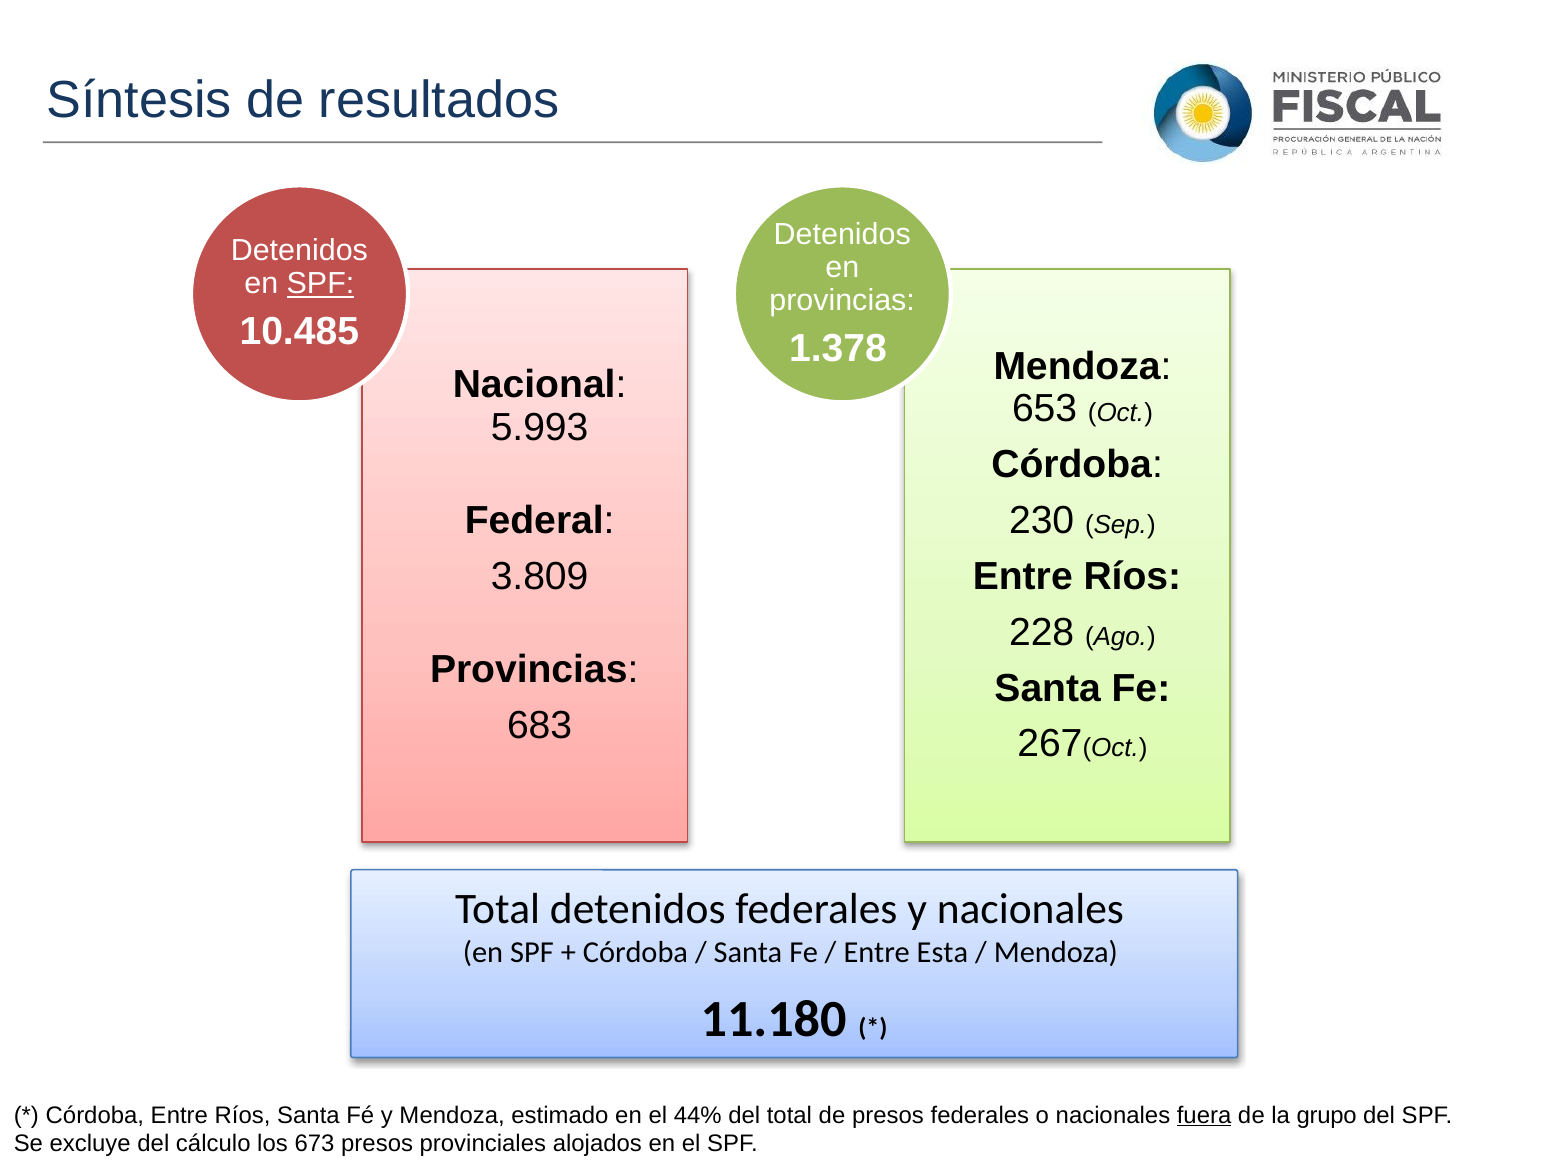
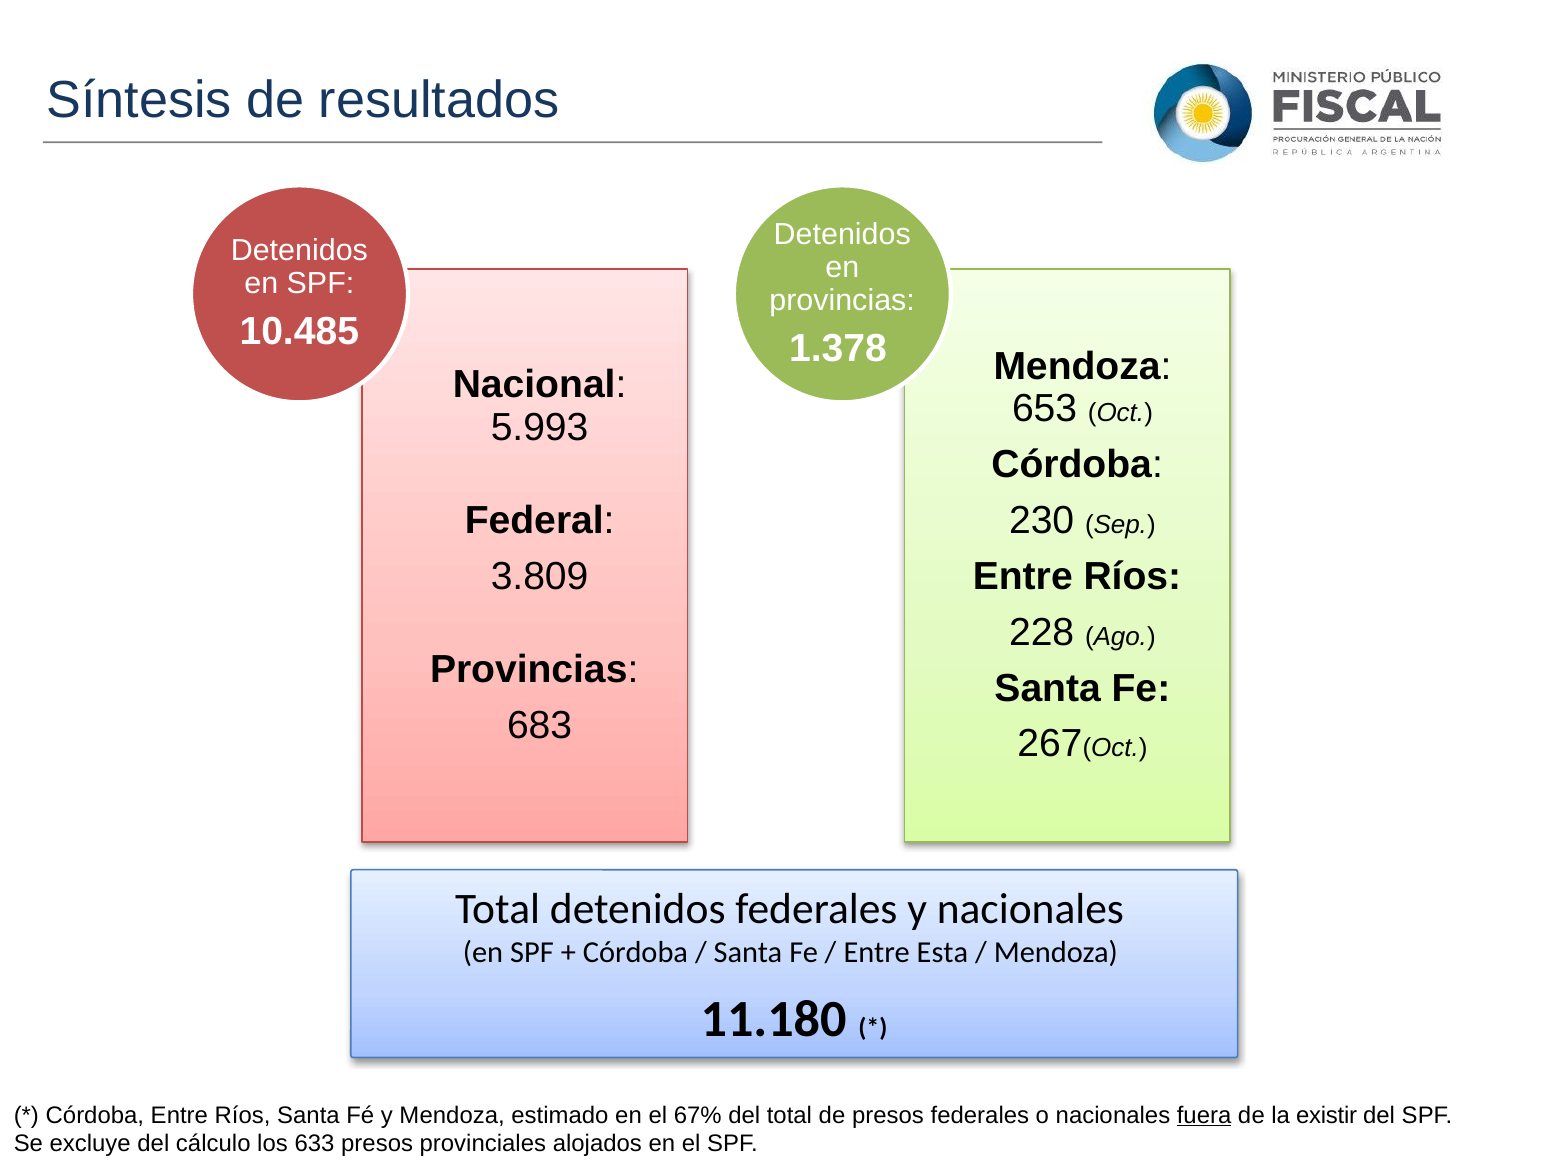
SPF at (320, 284) underline: present -> none
44%: 44% -> 67%
grupo: grupo -> existir
673: 673 -> 633
